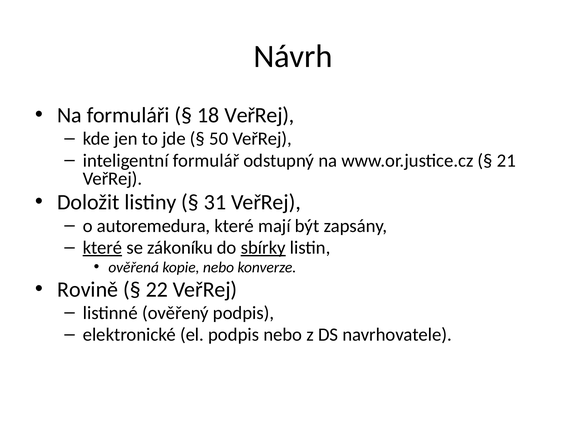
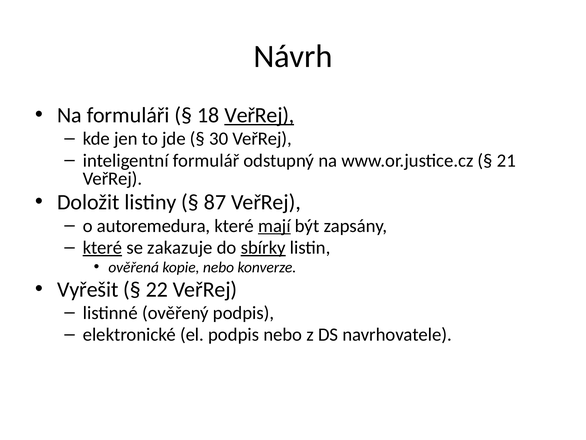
VeřRej at (259, 115) underline: none -> present
50: 50 -> 30
31: 31 -> 87
mají underline: none -> present
zákoníku: zákoníku -> zakazuje
Rovině: Rovině -> Vyřešit
